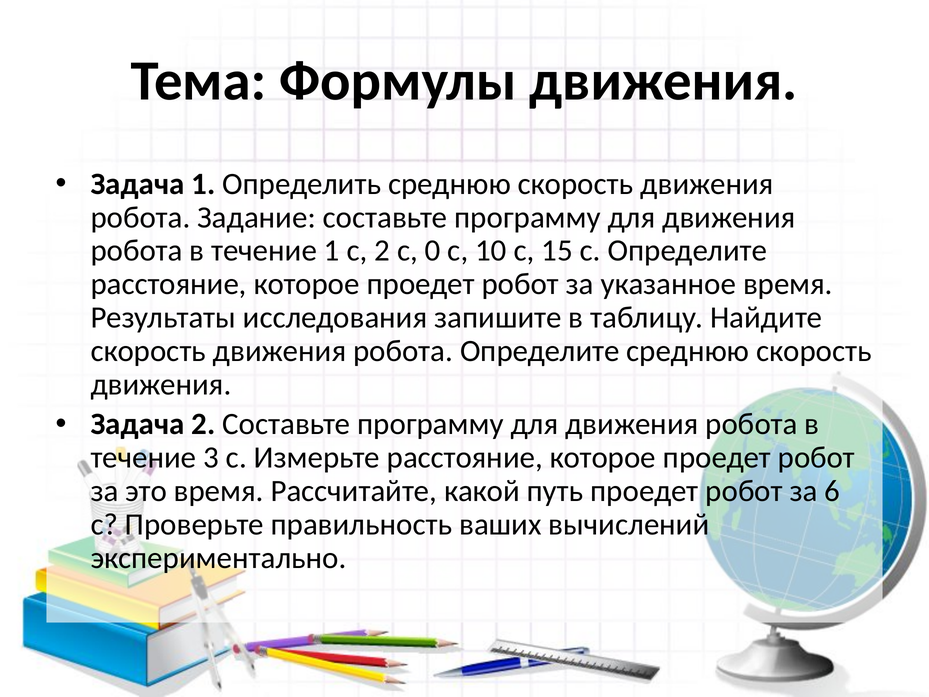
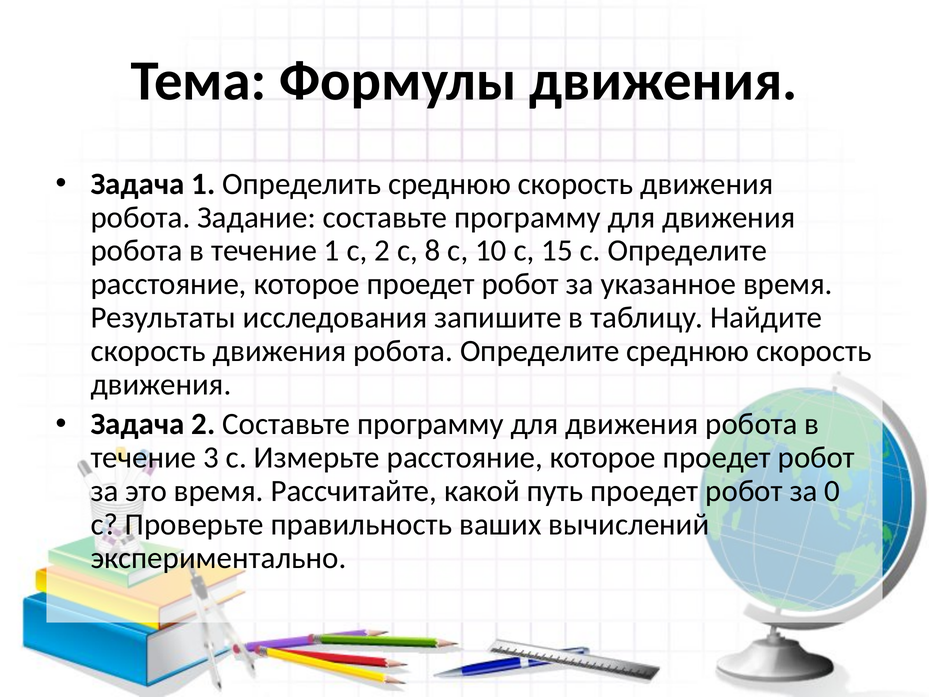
0: 0 -> 8
6: 6 -> 0
